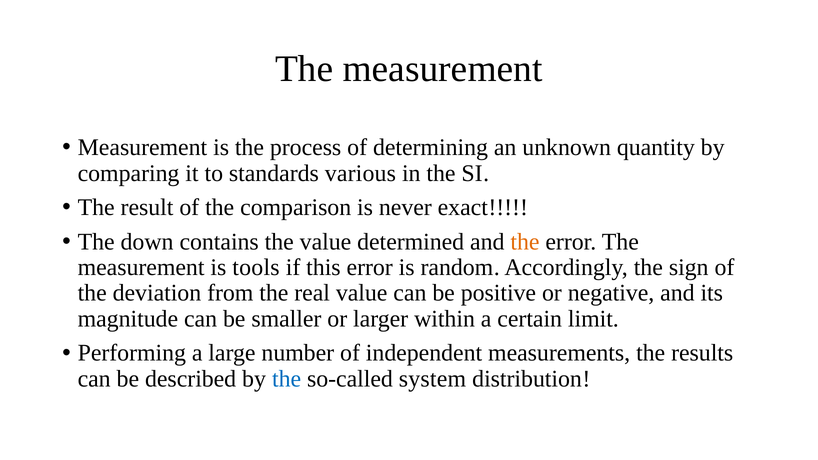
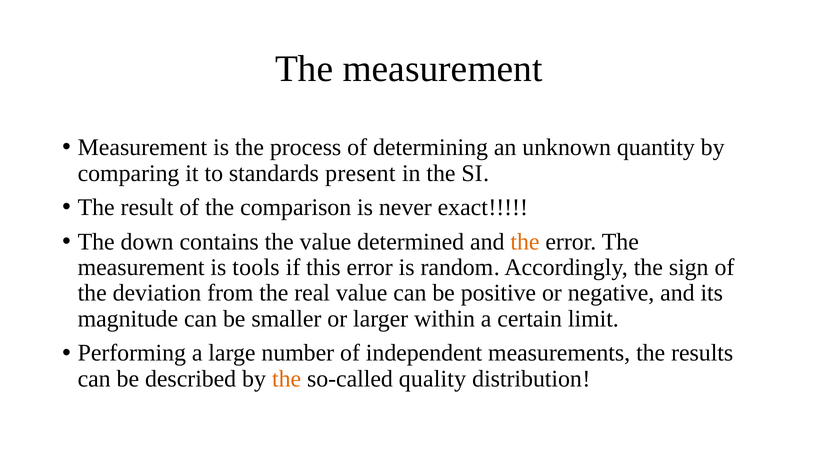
various: various -> present
the at (287, 379) colour: blue -> orange
system: system -> quality
